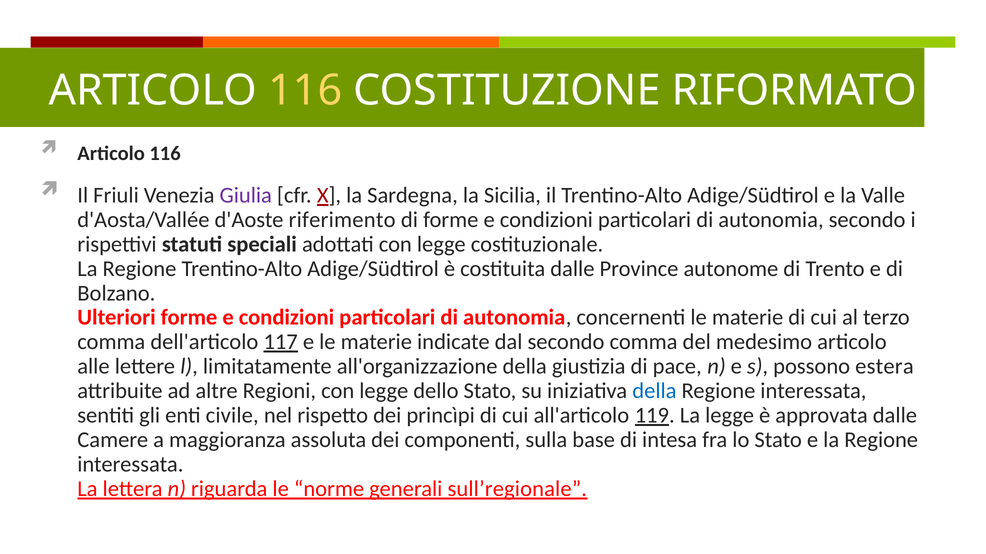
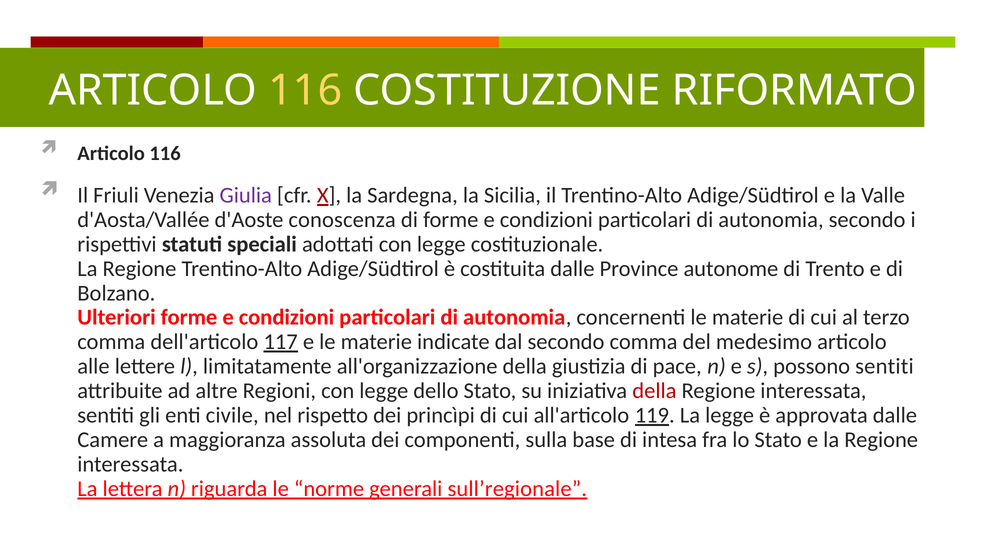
riferimento: riferimento -> conoscenza
possono estera: estera -> sentiti
della at (654, 391) colour: blue -> red
